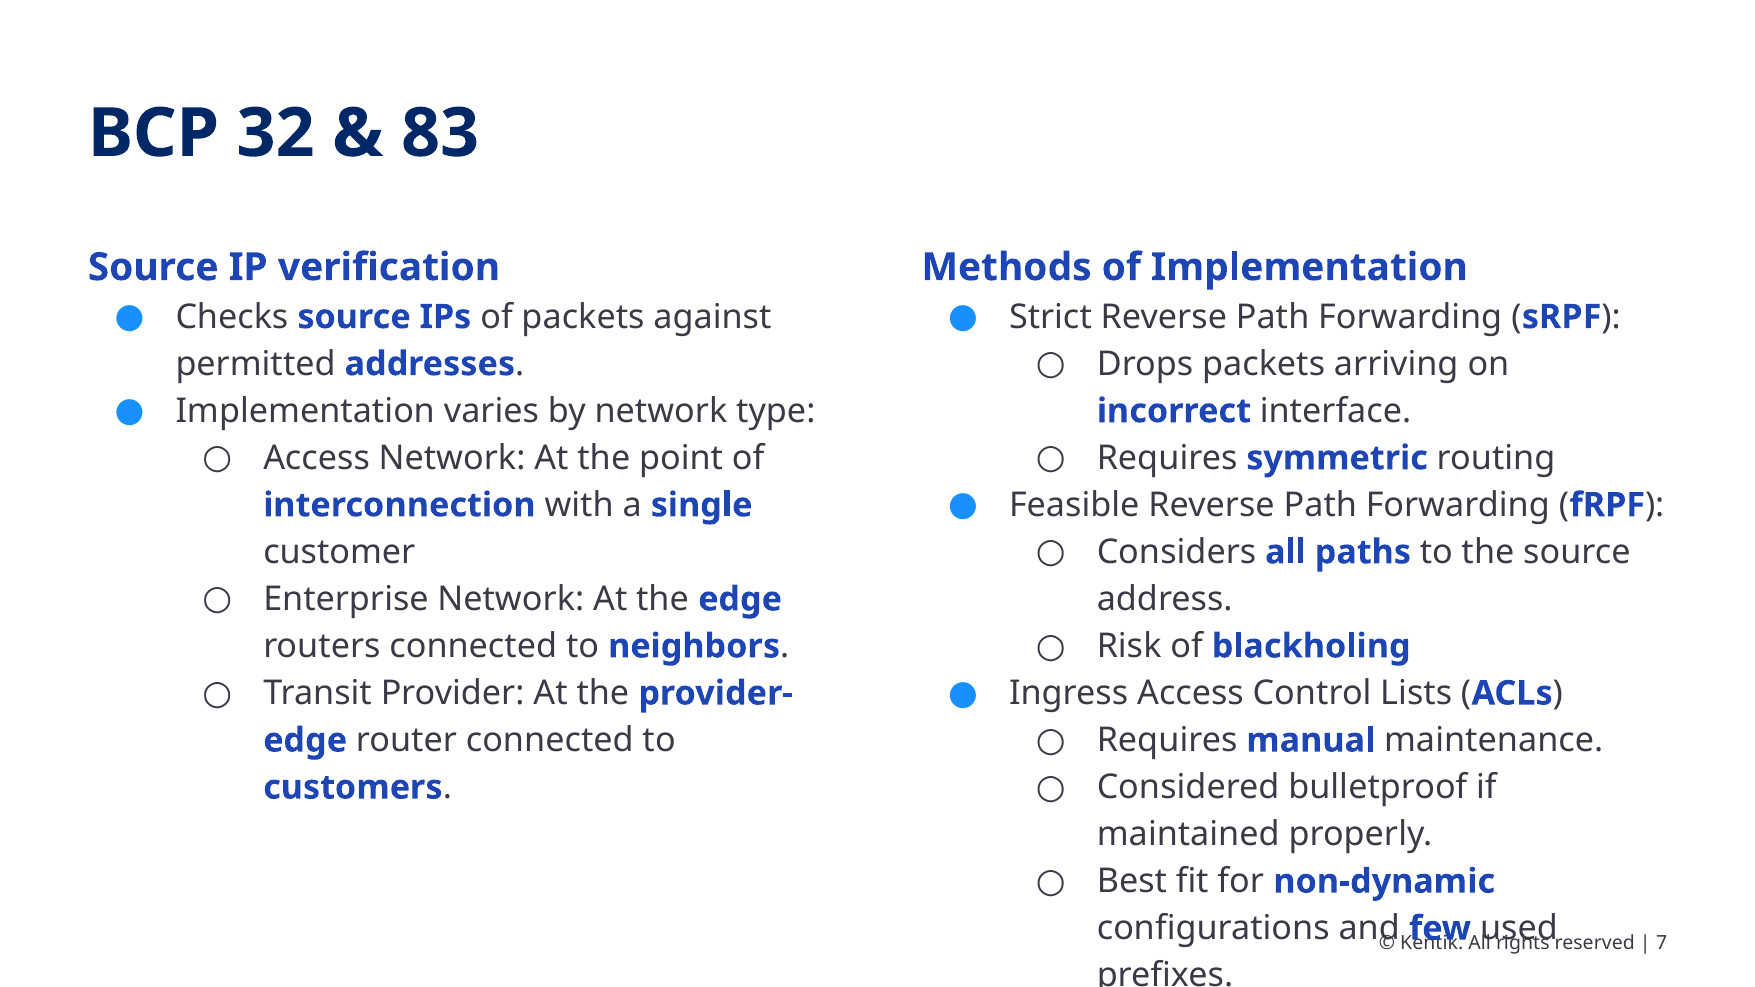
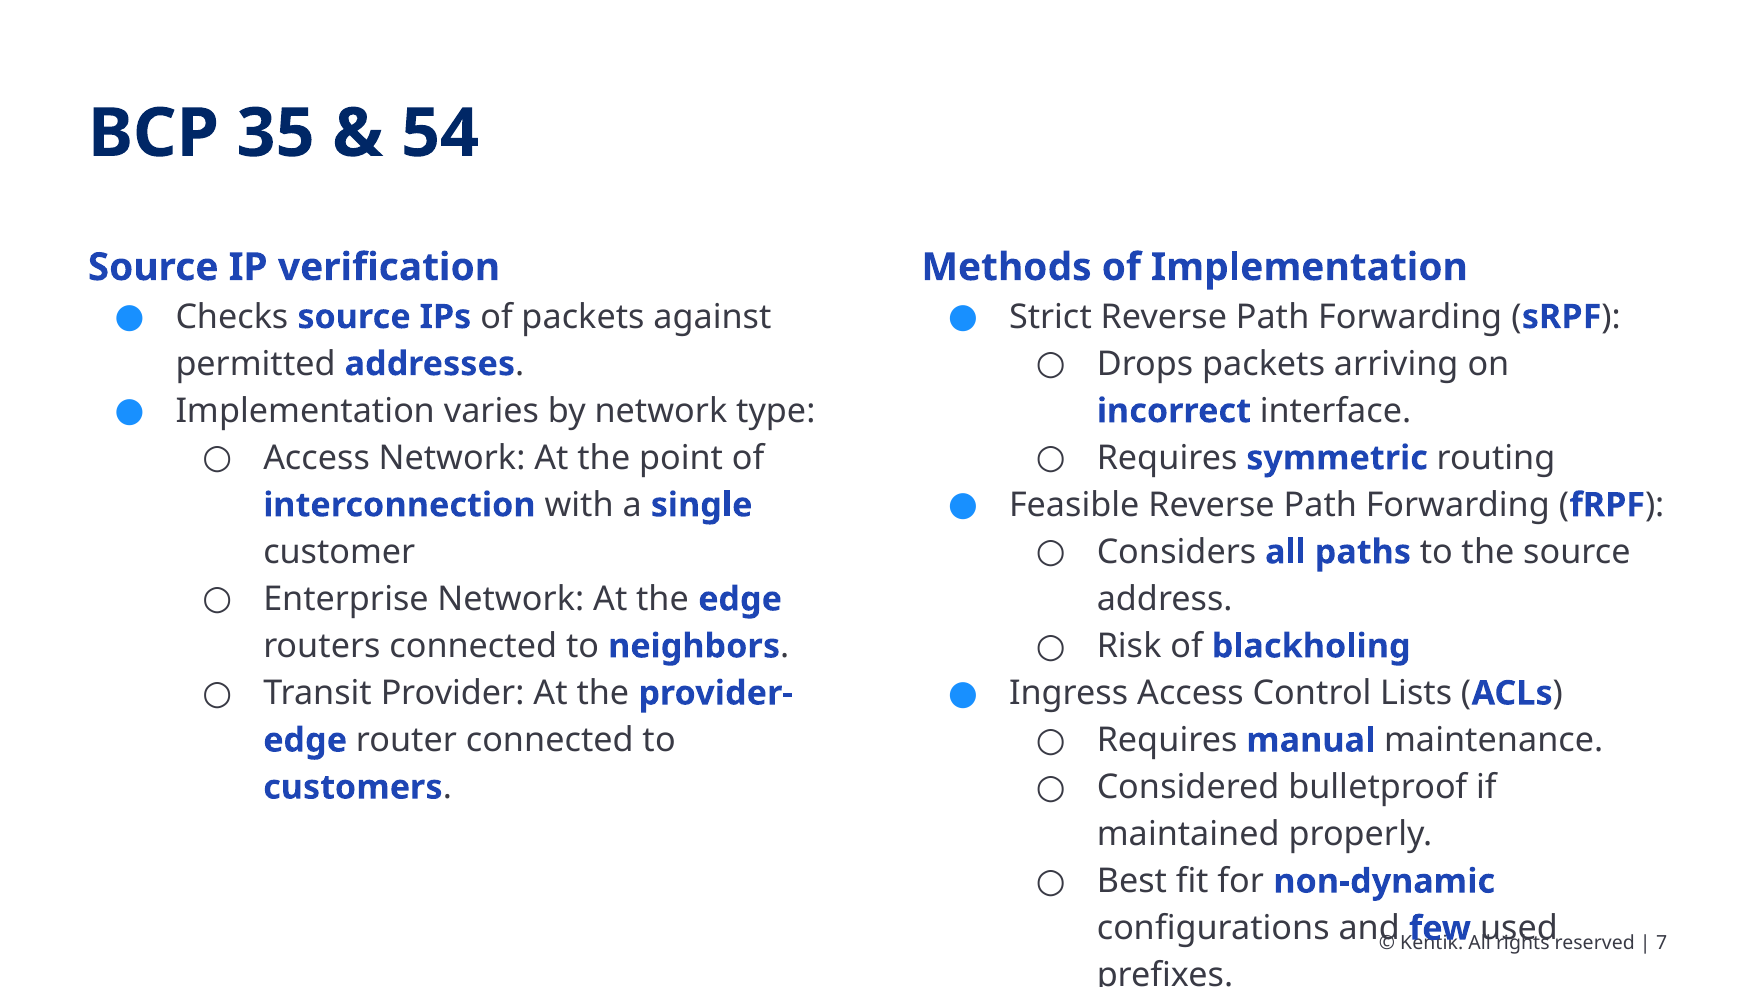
32: 32 -> 35
83: 83 -> 54
